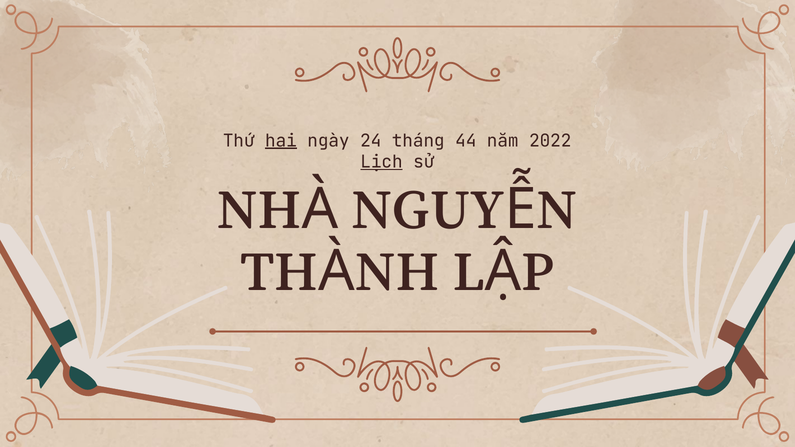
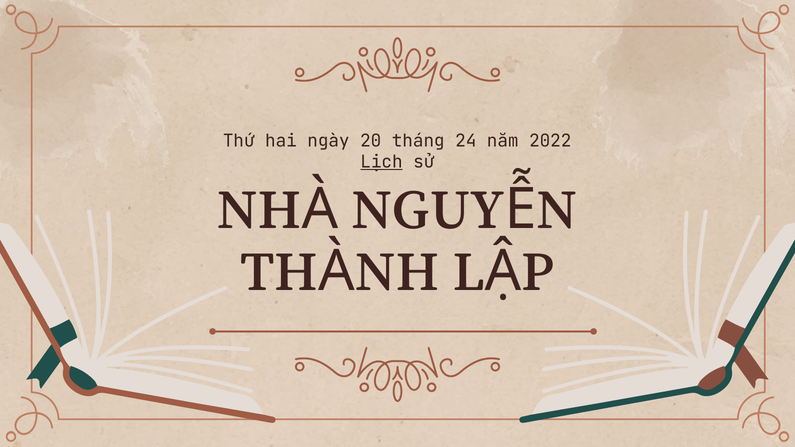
hai underline: present -> none
24: 24 -> 20
44: 44 -> 24
